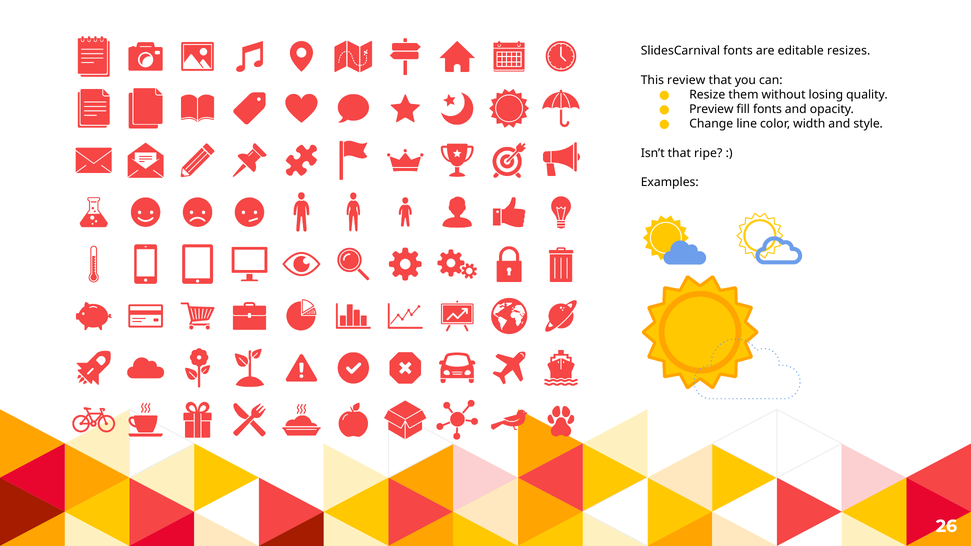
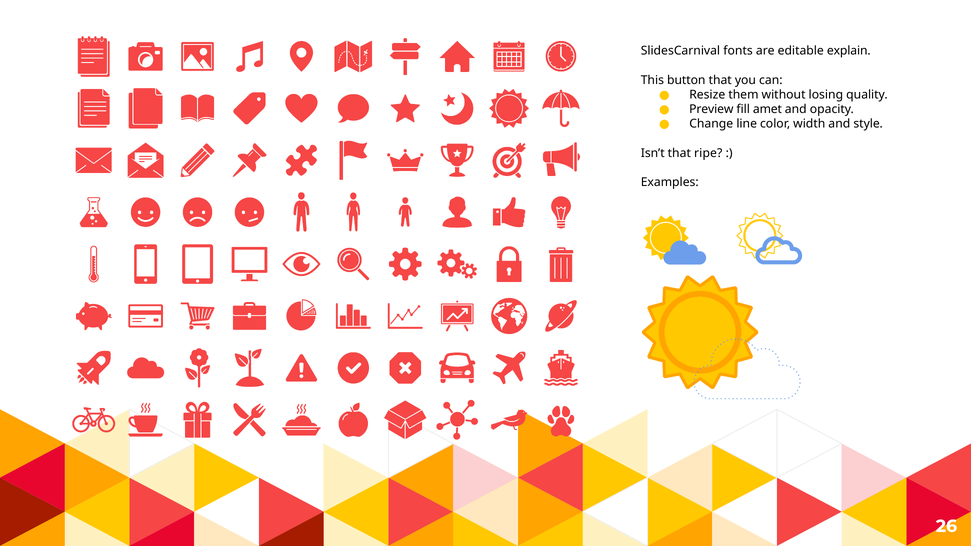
resizes: resizes -> explain
review: review -> button
fill fonts: fonts -> amet
